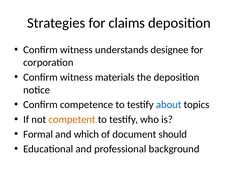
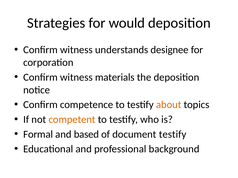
claims: claims -> would
about colour: blue -> orange
which: which -> based
document should: should -> testify
